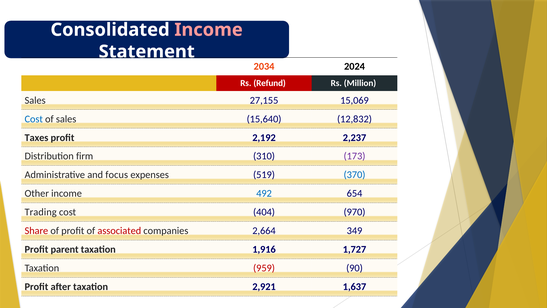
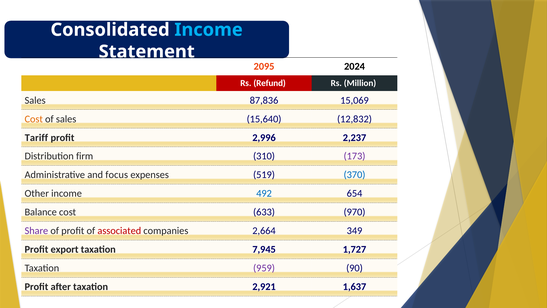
Income at (209, 30) colour: pink -> light blue
2034: 2034 -> 2095
27,155: 27,155 -> 87,836
Cost at (34, 119) colour: blue -> orange
Taxes: Taxes -> Tariff
2,192: 2,192 -> 2,996
Trading: Trading -> Balance
404: 404 -> 633
Share colour: red -> purple
parent: parent -> export
1,916: 1,916 -> 7,945
959 colour: red -> purple
